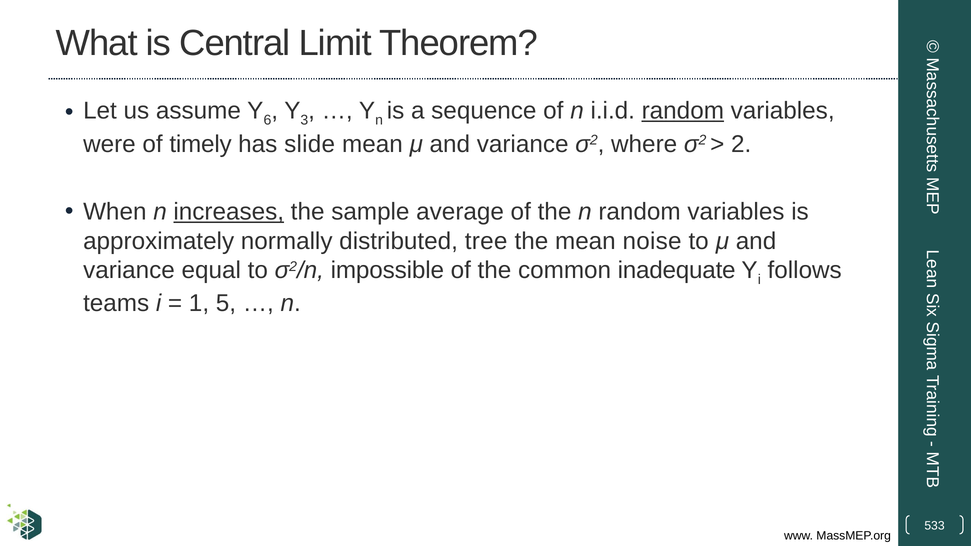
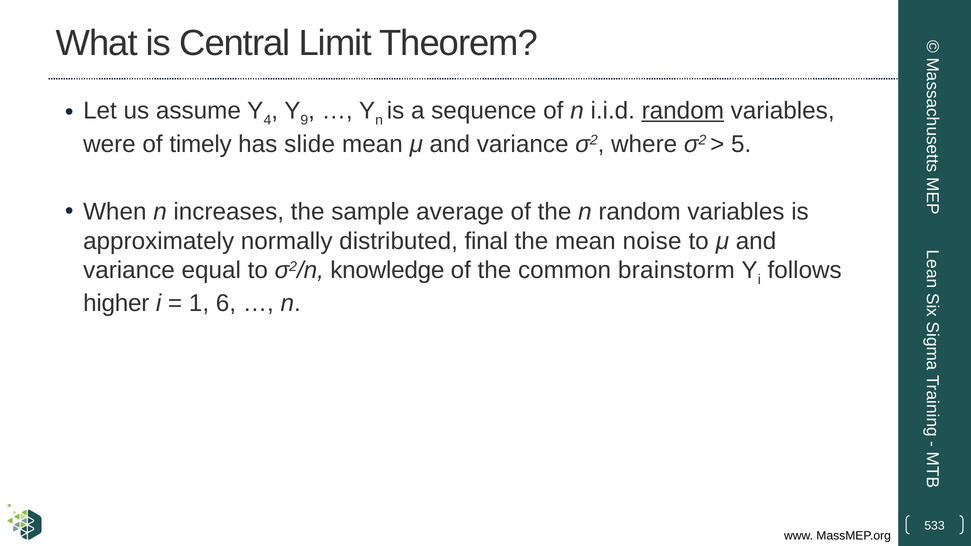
6: 6 -> 4
3: 3 -> 9
2: 2 -> 5
increases underline: present -> none
tree: tree -> final
impossible: impossible -> knowledge
inadequate: inadequate -> brainstorm
teams: teams -> higher
5: 5 -> 6
